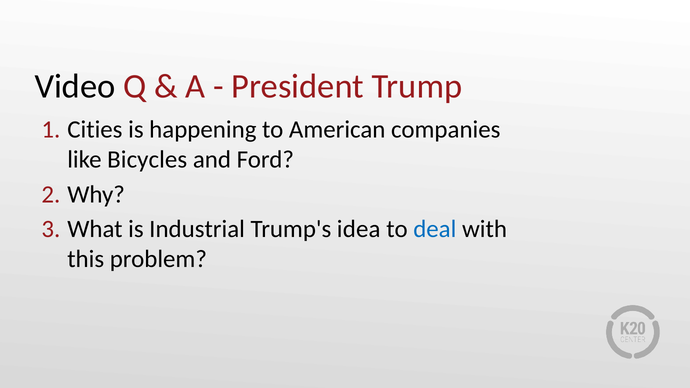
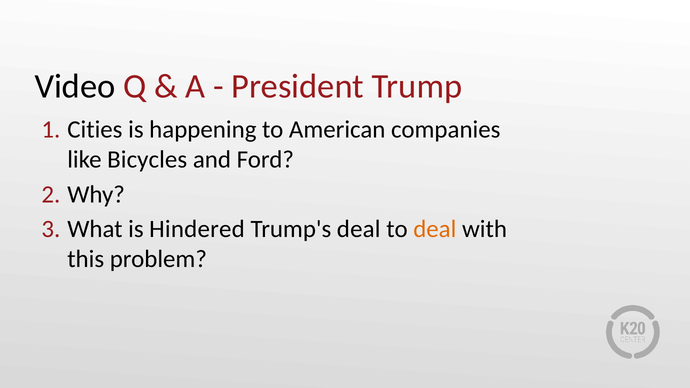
Industrial: Industrial -> Hindered
Trump's idea: idea -> deal
deal at (435, 229) colour: blue -> orange
